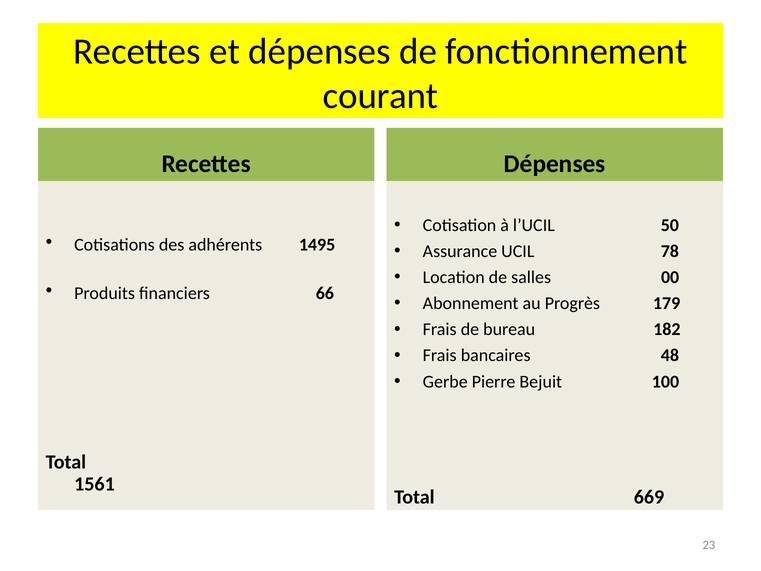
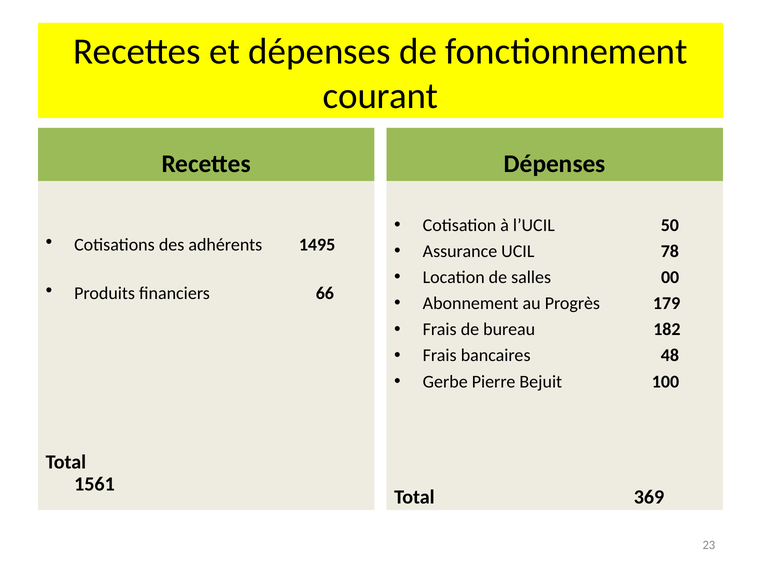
669: 669 -> 369
